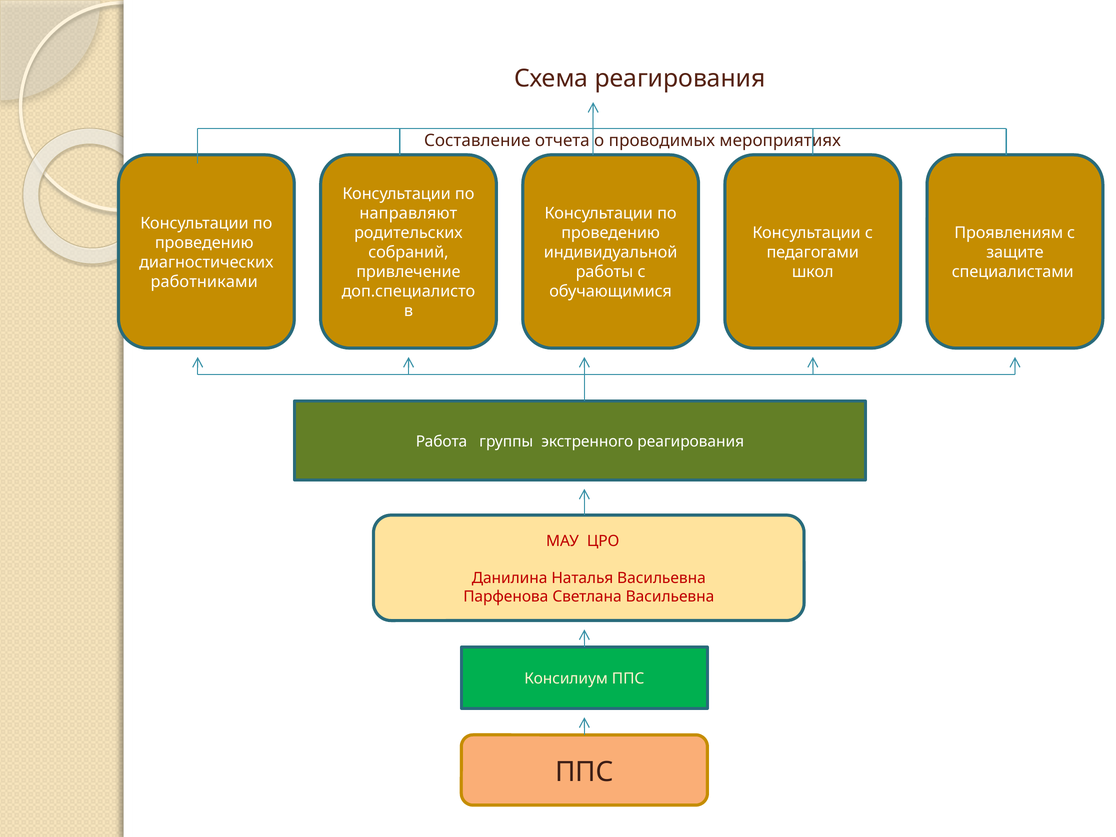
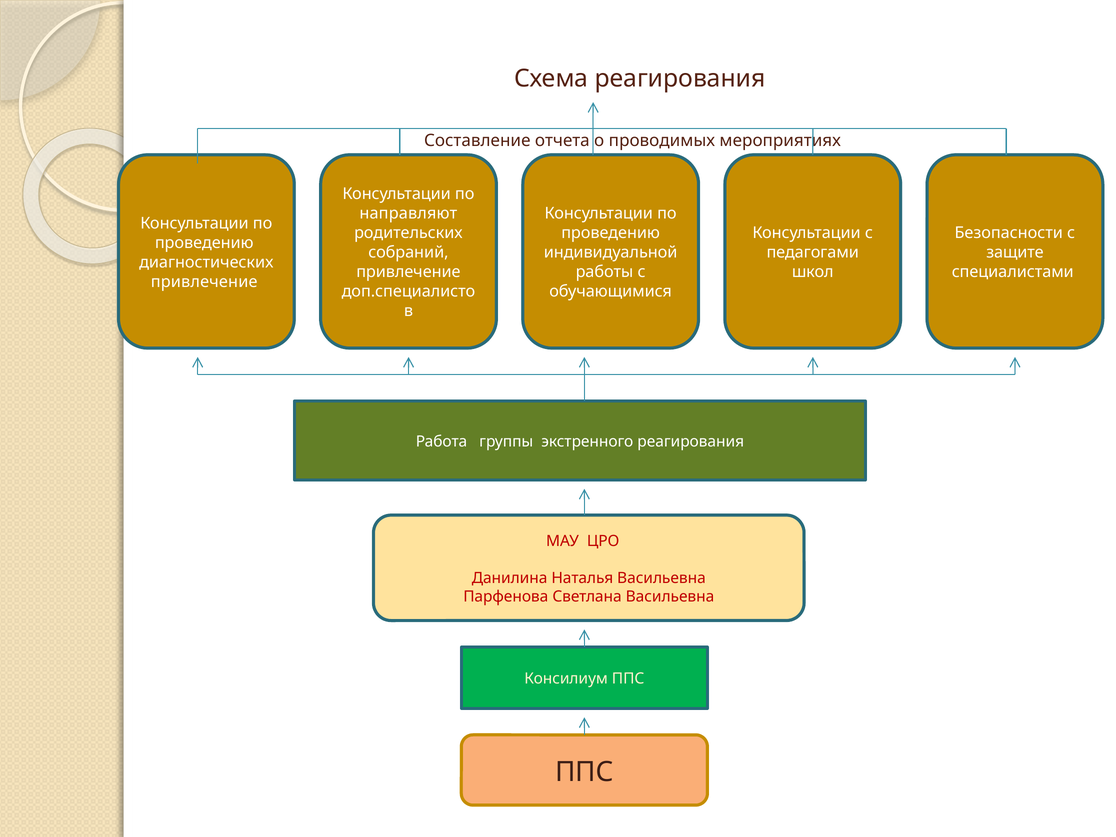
Проявлениям: Проявлениям -> Безопасности
работниками at (204, 282): работниками -> привлечение
